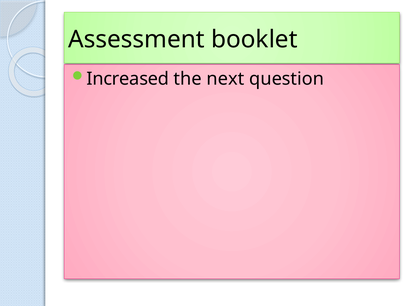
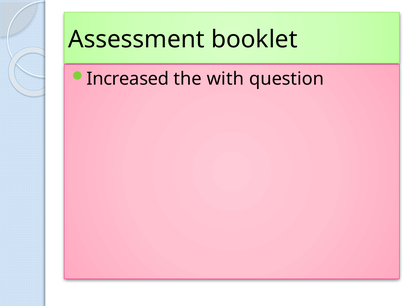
next: next -> with
